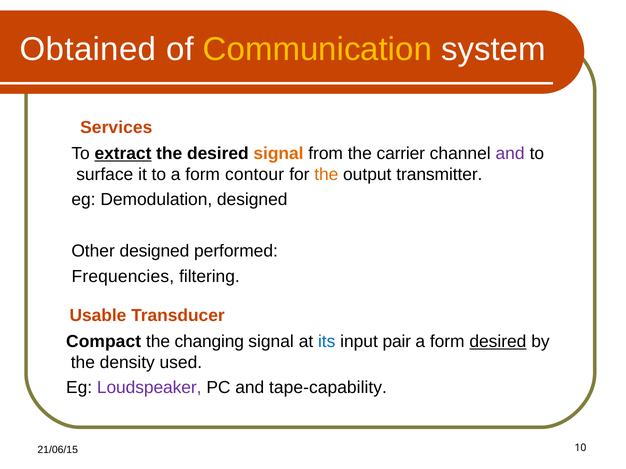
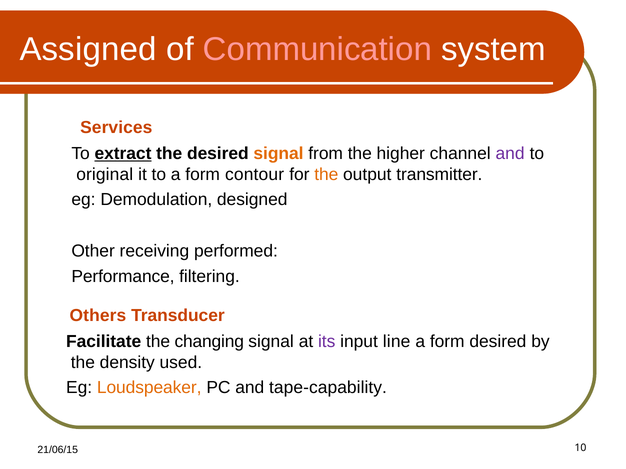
Obtained: Obtained -> Assigned
Communication colour: yellow -> pink
carrier: carrier -> higher
surface: surface -> original
Other designed: designed -> receiving
Frequencies: Frequencies -> Performance
Usable: Usable -> Others
Compact: Compact -> Facilitate
its colour: blue -> purple
pair: pair -> line
desired at (498, 342) underline: present -> none
Loudspeaker colour: purple -> orange
